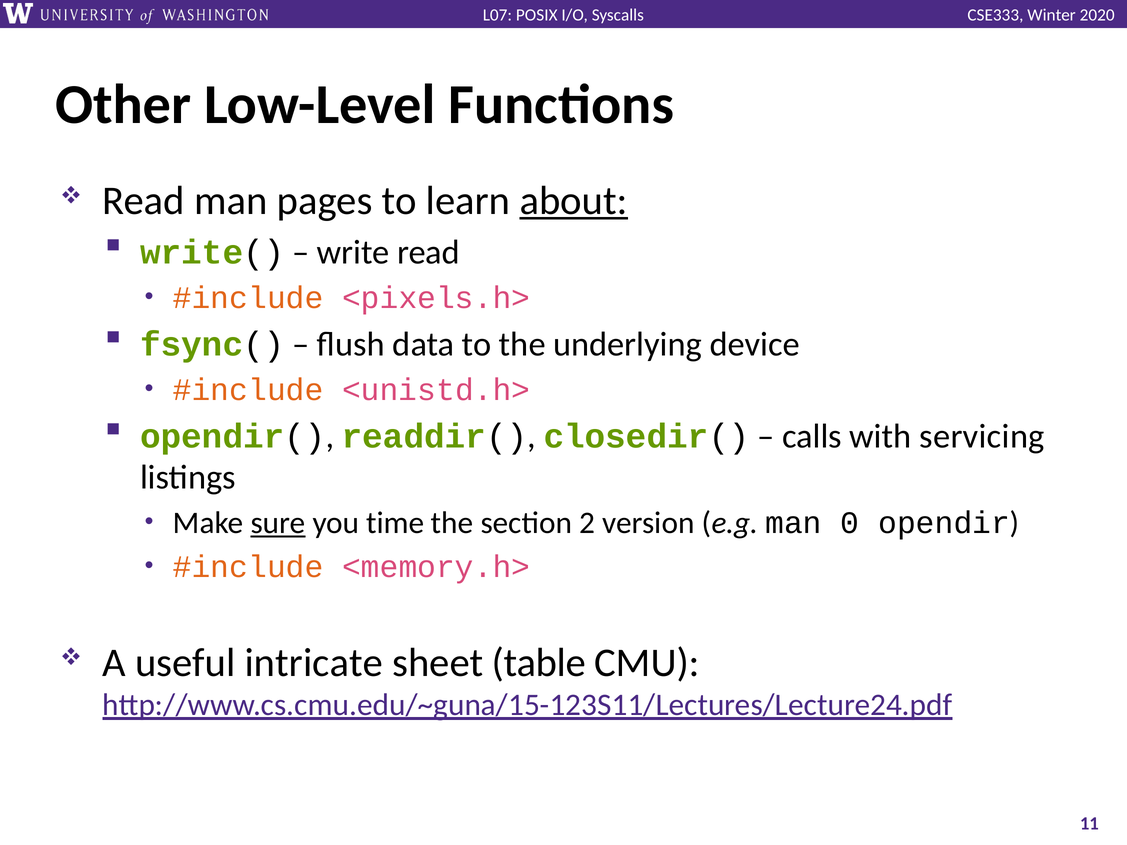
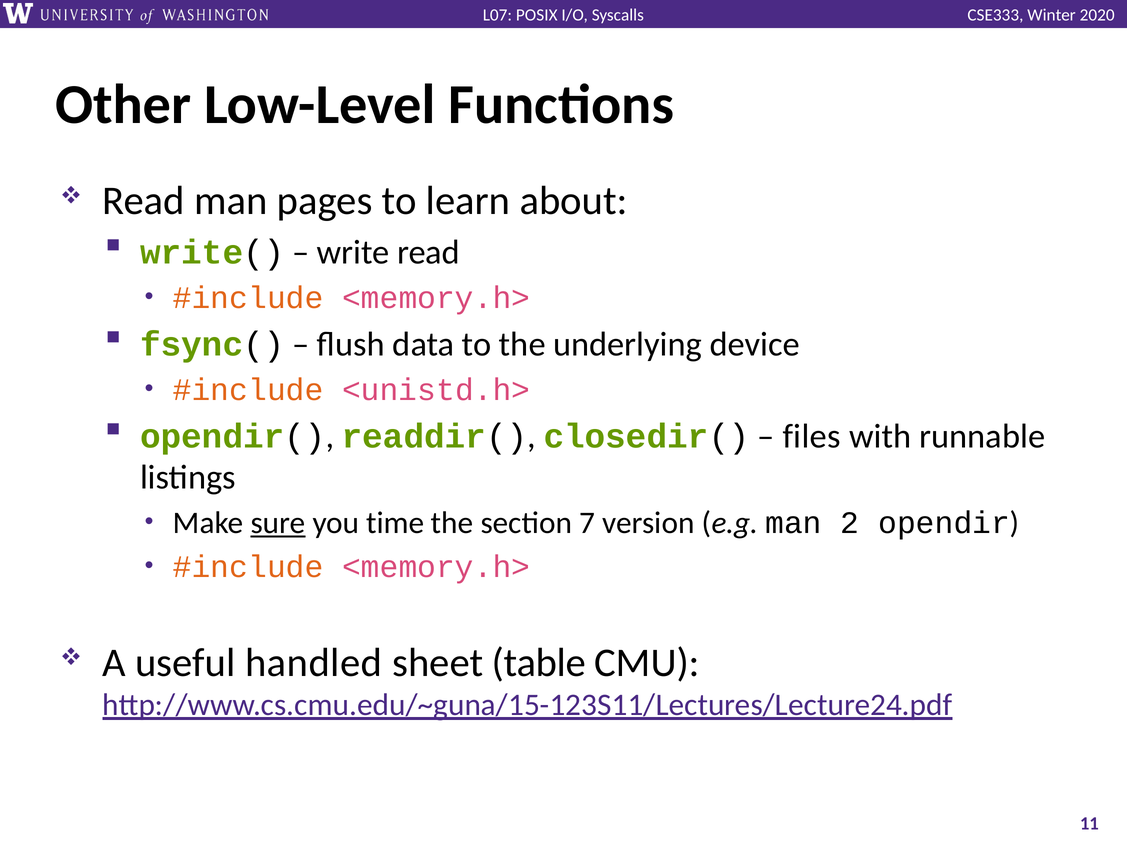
about underline: present -> none
<pixels.h> at (436, 298): <pixels.h> -> <memory.h>
calls: calls -> files
servicing: servicing -> runnable
2: 2 -> 7
0: 0 -> 2
intricate: intricate -> handled
